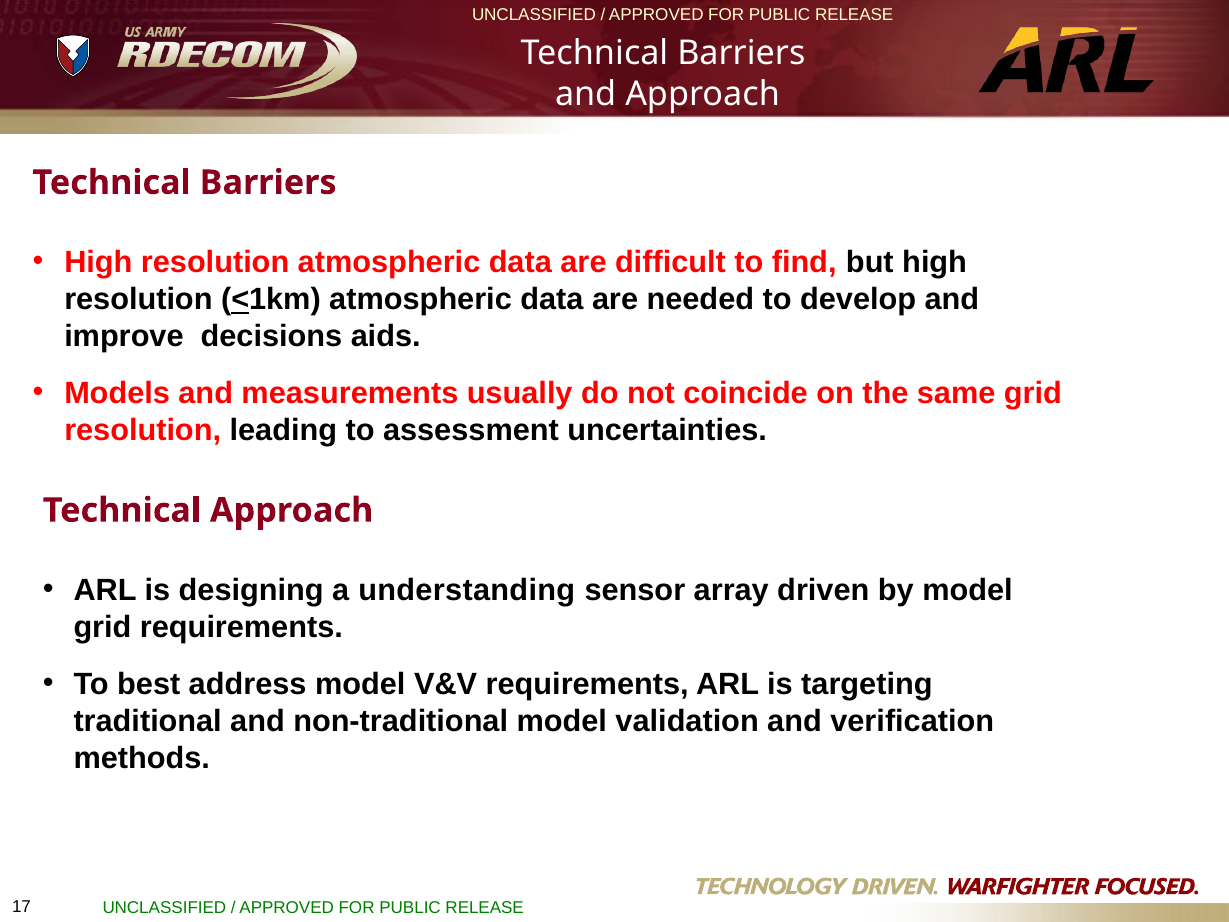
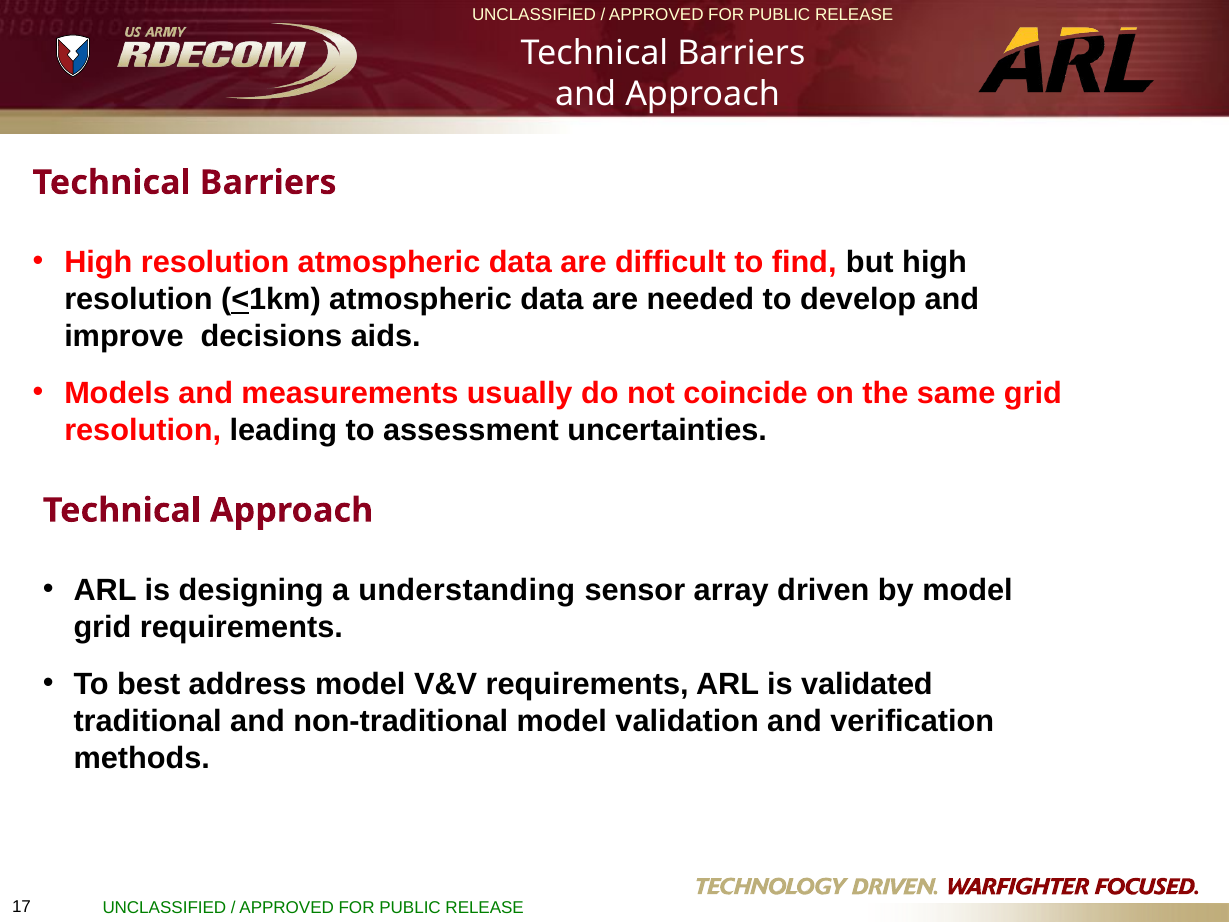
targeting: targeting -> validated
